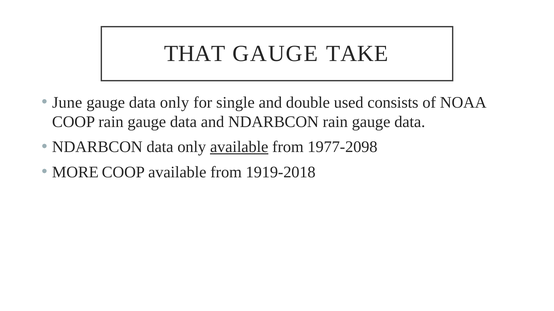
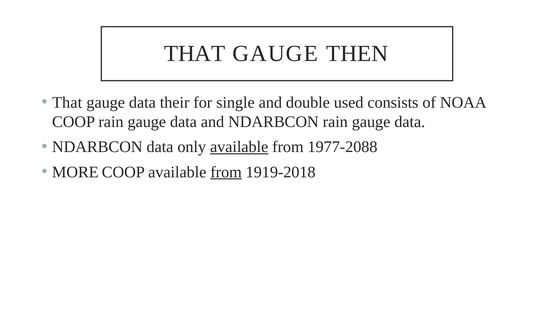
TAKE: TAKE -> THEN
June at (67, 103): June -> That
gauge data only: only -> their
1977-2098: 1977-2098 -> 1977-2088
from at (226, 172) underline: none -> present
